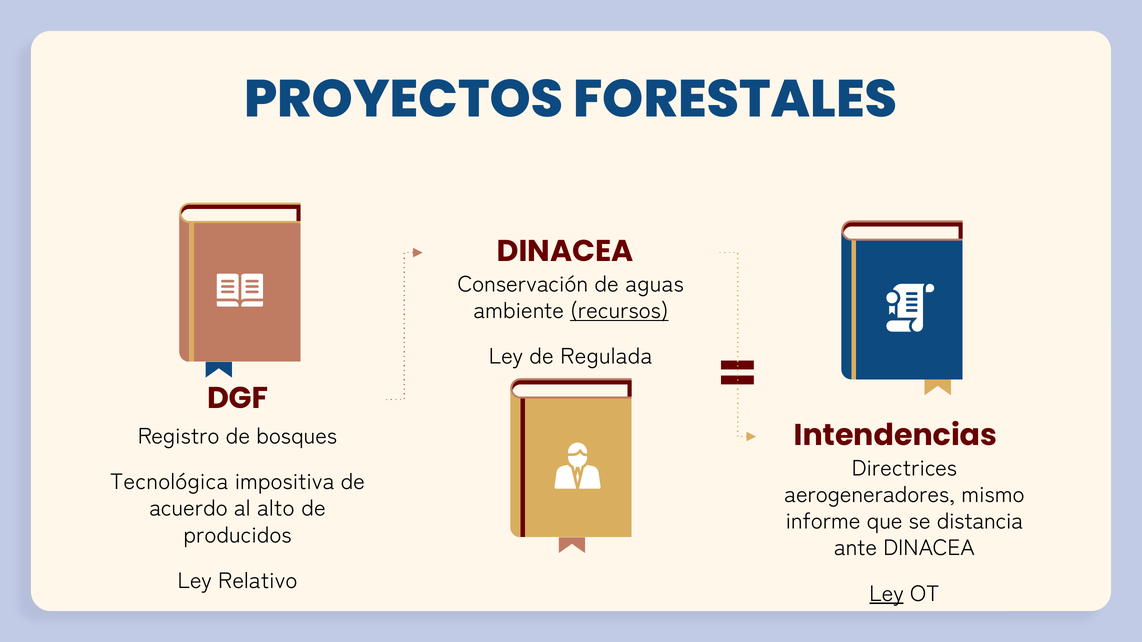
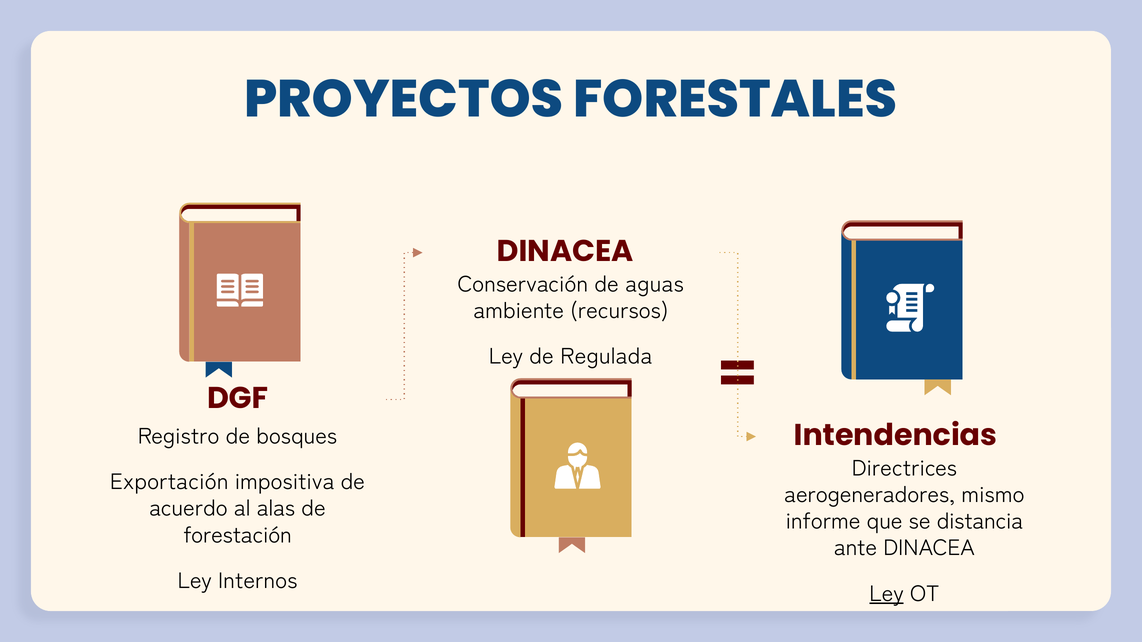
recursos underline: present -> none
Tecnológica: Tecnológica -> Exportación
alto: alto -> alas
producidos: producidos -> forestación
Relativo: Relativo -> Internos
